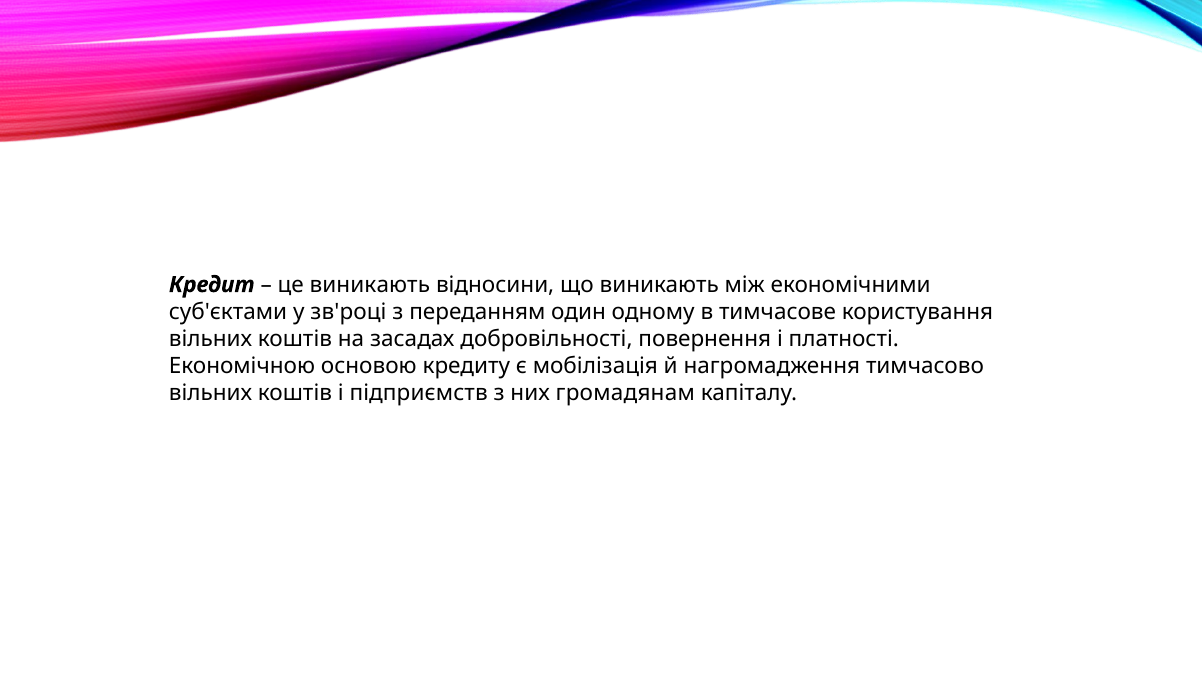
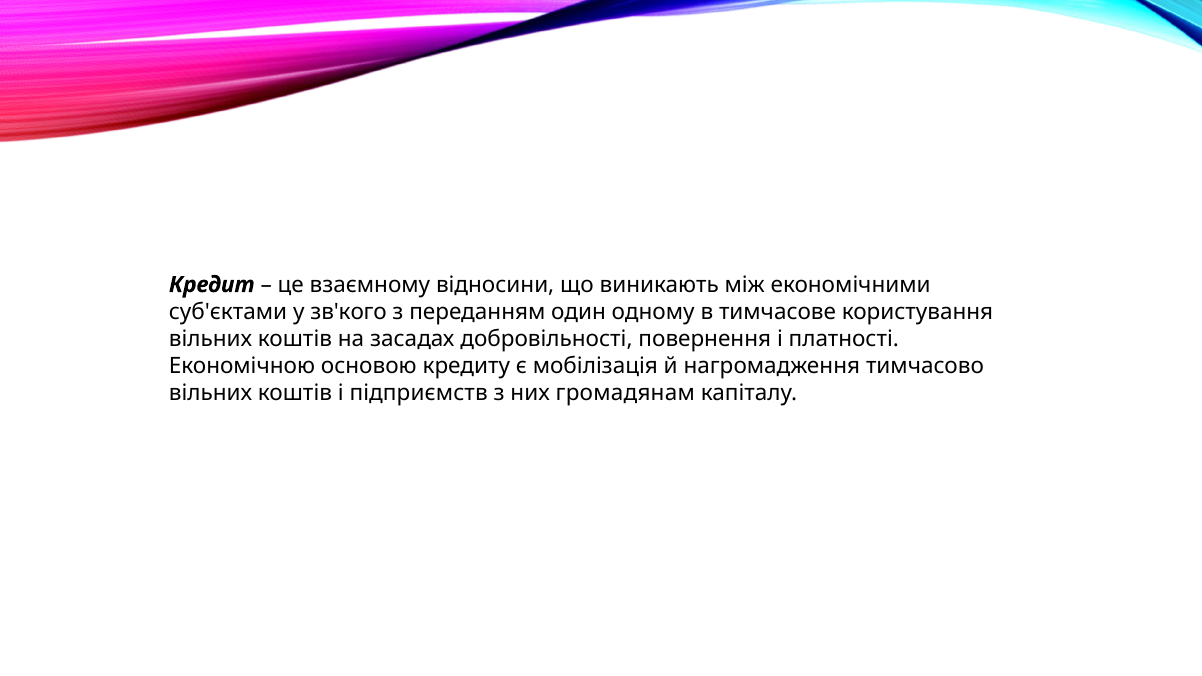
це виникають: виникають -> взаємному
зв'році: зв'році -> зв'кого
